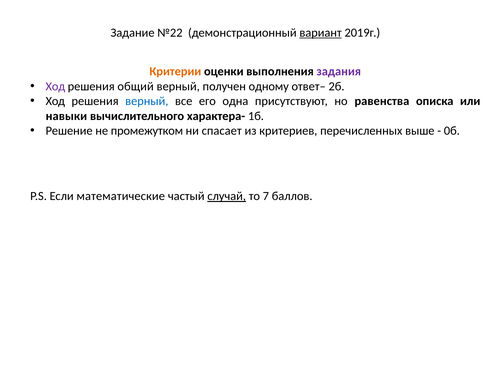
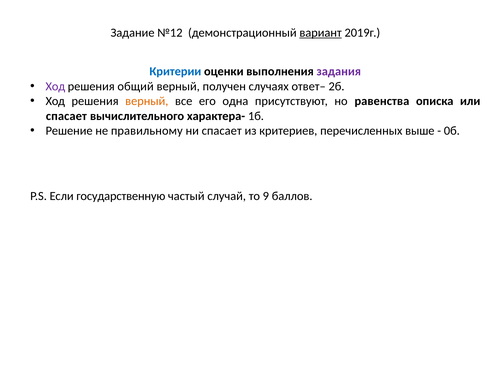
№22: №22 -> №12
Критерии colour: orange -> blue
одному: одному -> случаях
верный at (147, 101) colour: blue -> orange
навыки at (66, 116): навыки -> спасает
промежутком: промежутком -> правильному
математические: математические -> государственную
случай underline: present -> none
7: 7 -> 9
